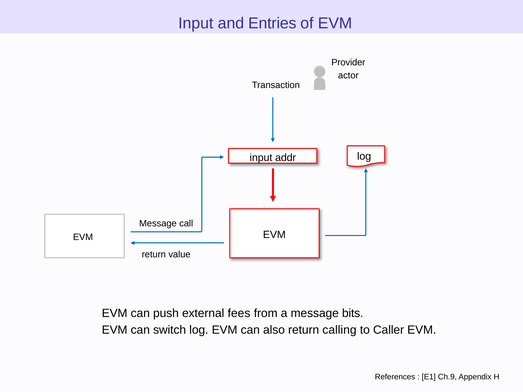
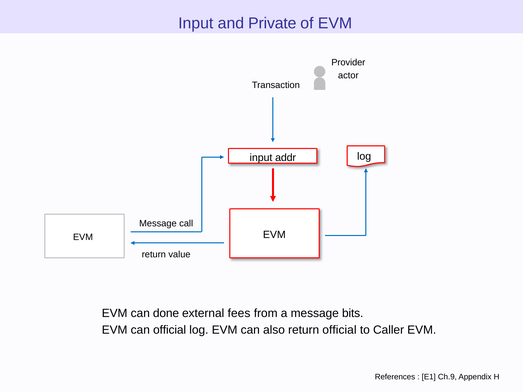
Entries: Entries -> Private
push: push -> done
can switch: switch -> official
return calling: calling -> official
